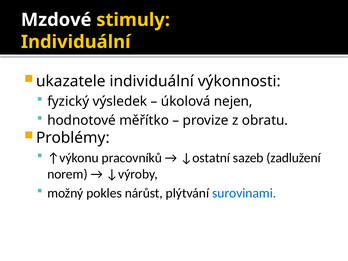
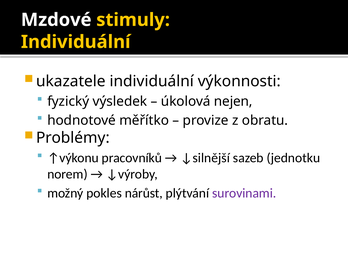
↓ostatní: ↓ostatní -> ↓silnější
zadlužení: zadlužení -> jednotku
surovinami colour: blue -> purple
